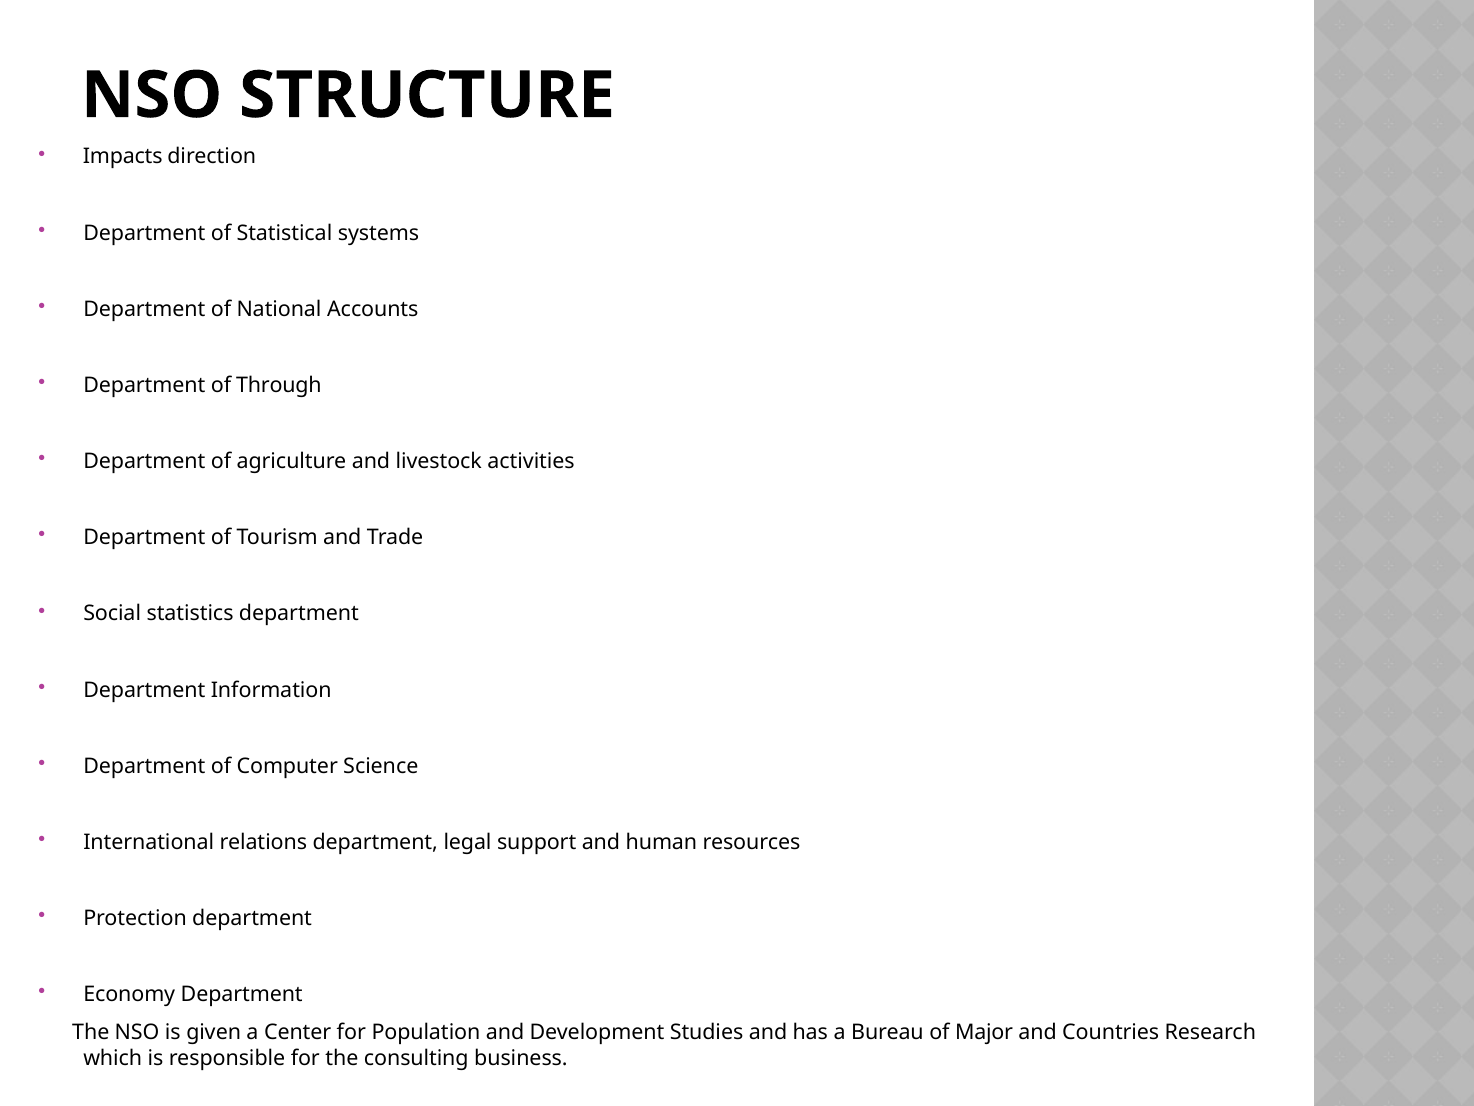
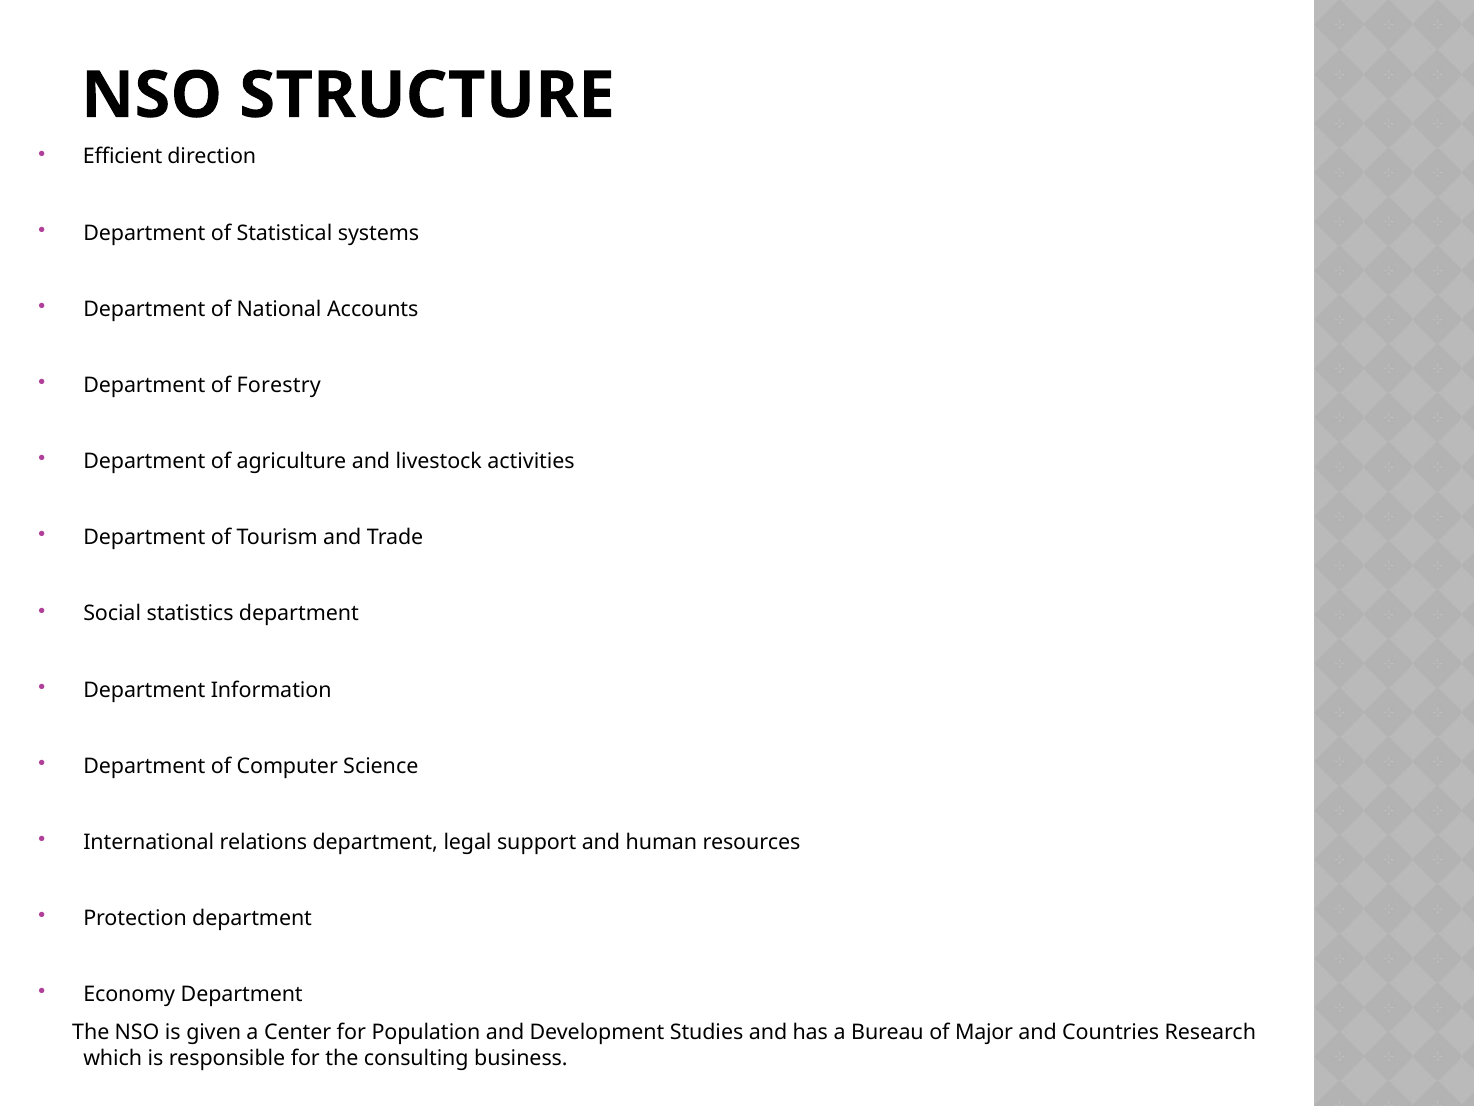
Impacts: Impacts -> Efficient
Through: Through -> Forestry
